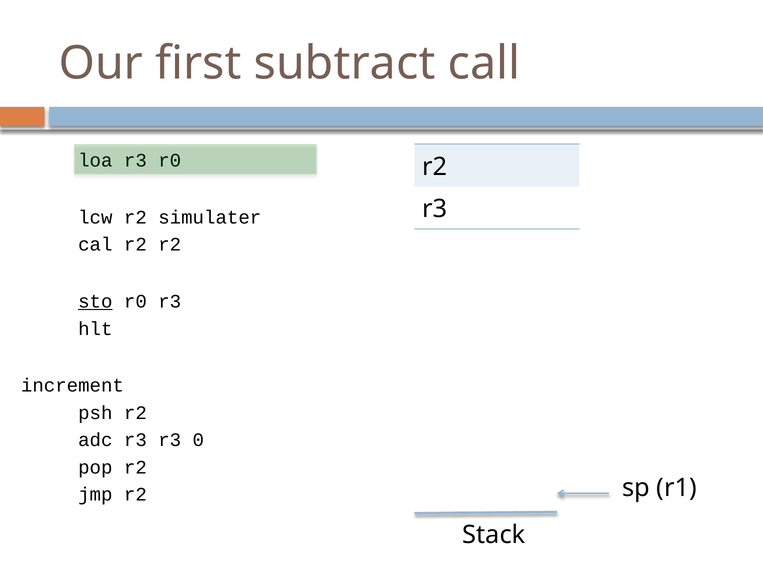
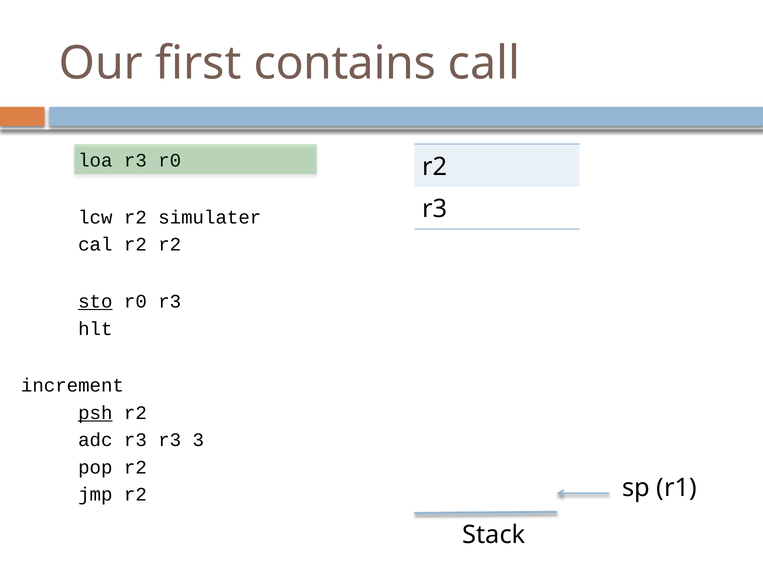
subtract: subtract -> contains
psh underline: none -> present
0: 0 -> 3
